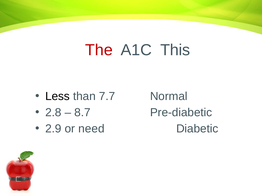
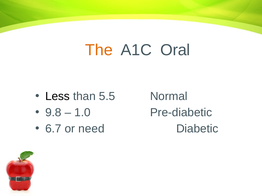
The colour: red -> orange
This: This -> Oral
7.7: 7.7 -> 5.5
2.8: 2.8 -> 9.8
8.7: 8.7 -> 1.0
2.9: 2.9 -> 6.7
